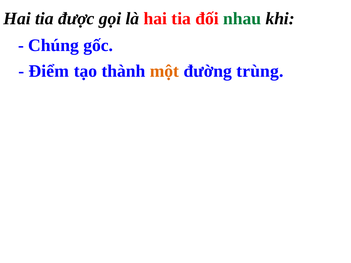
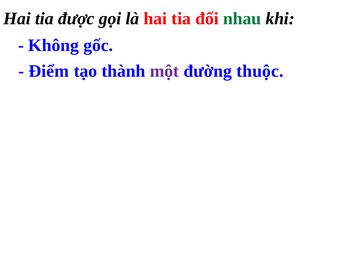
Chúng: Chúng -> Không
một colour: orange -> purple
trùng: trùng -> thuộc
